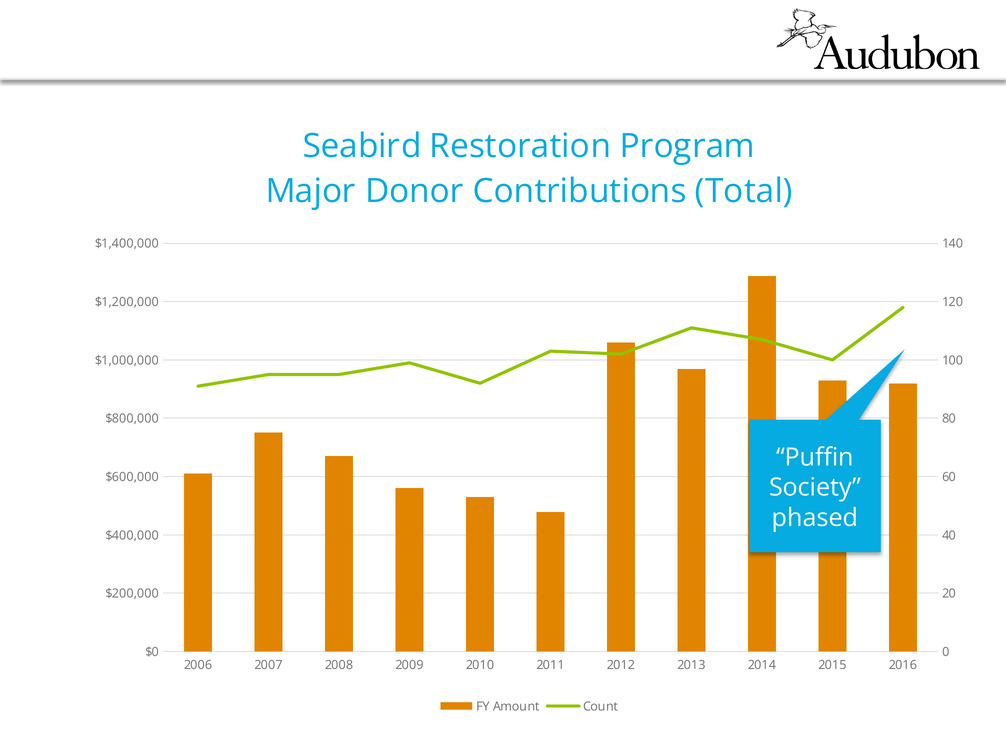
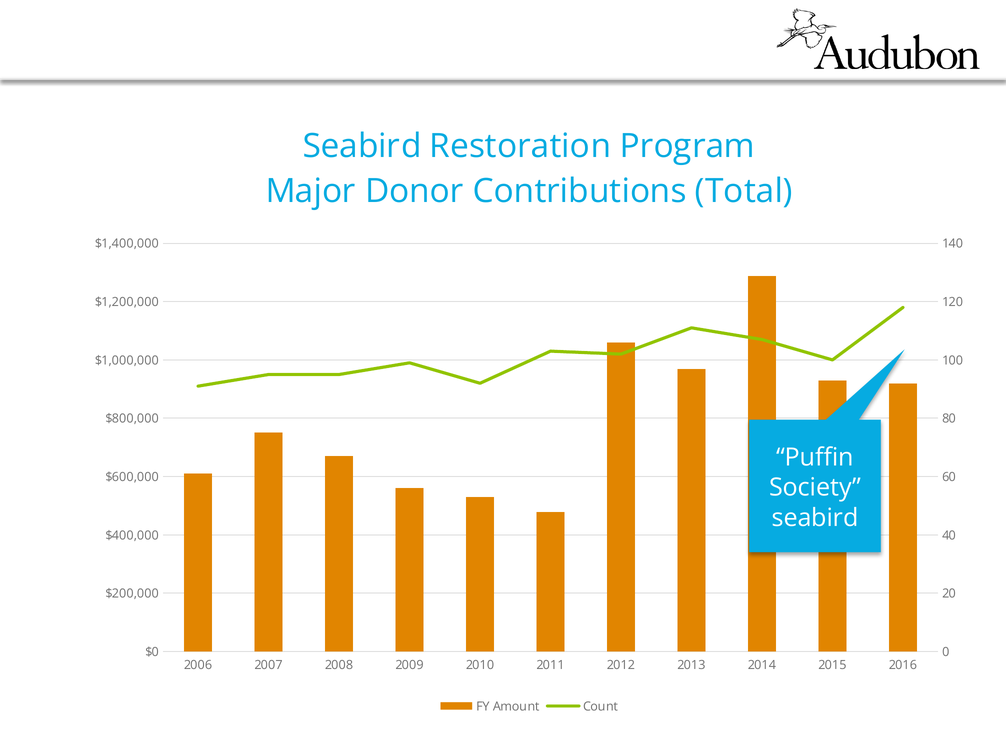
phased at (815, 518): phased -> seabird
